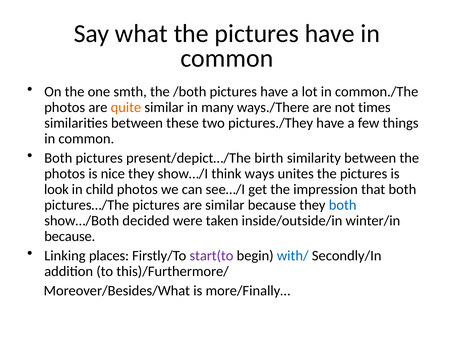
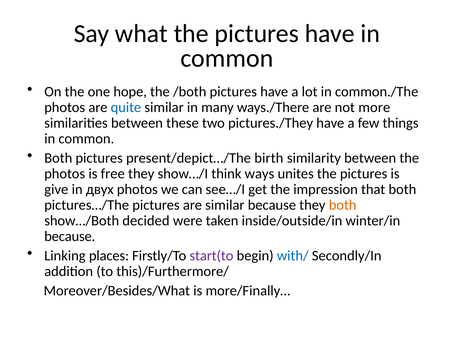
smth: smth -> hope
quite colour: orange -> blue
times: times -> more
nice: nice -> free
look: look -> give
child: child -> двух
both at (343, 205) colour: blue -> orange
